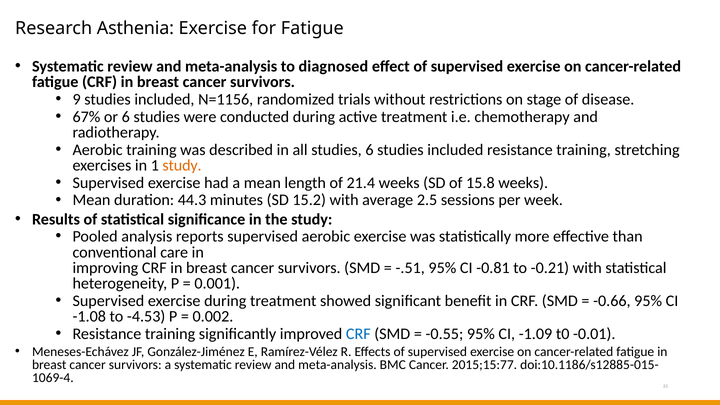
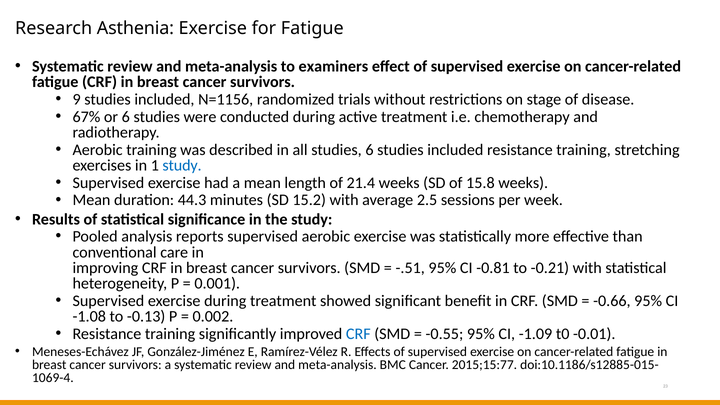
diagnosed: diagnosed -> examiners
study at (182, 166) colour: orange -> blue
-4.53: -4.53 -> -0.13
